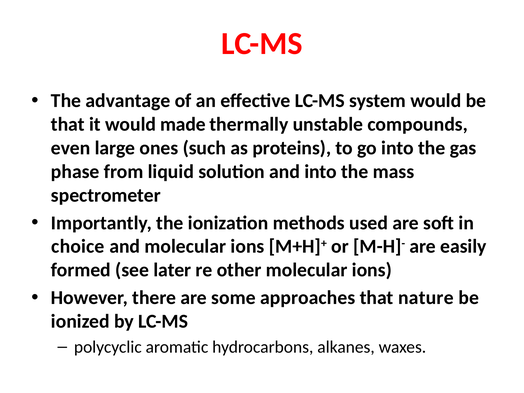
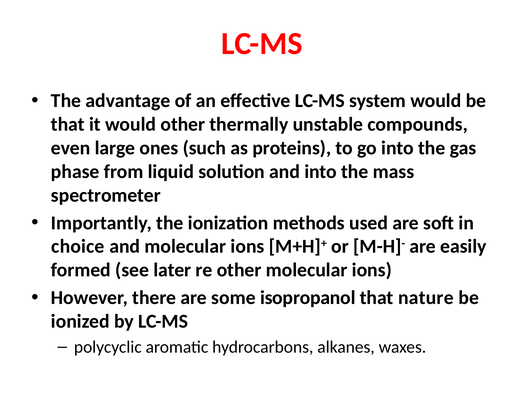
would made: made -> other
approaches: approaches -> isopropanol
